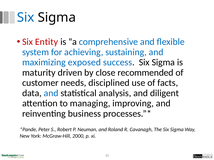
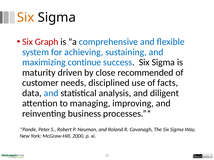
Six at (26, 18) colour: blue -> orange
Entity: Entity -> Graph
exposed: exposed -> continue
